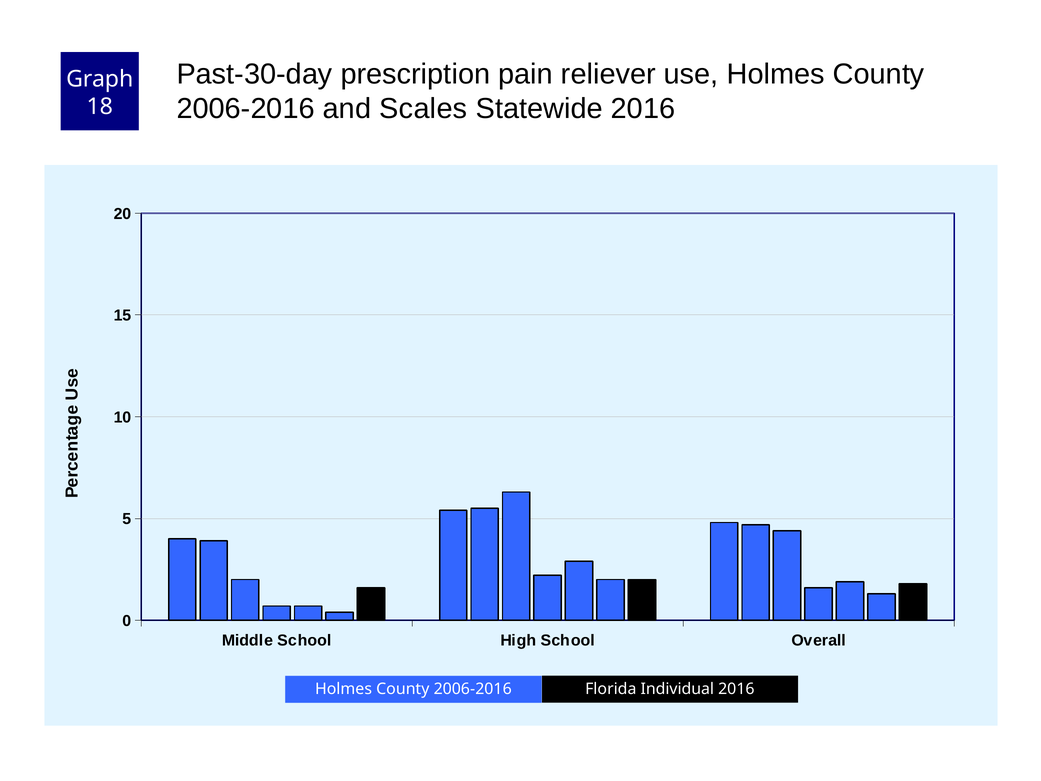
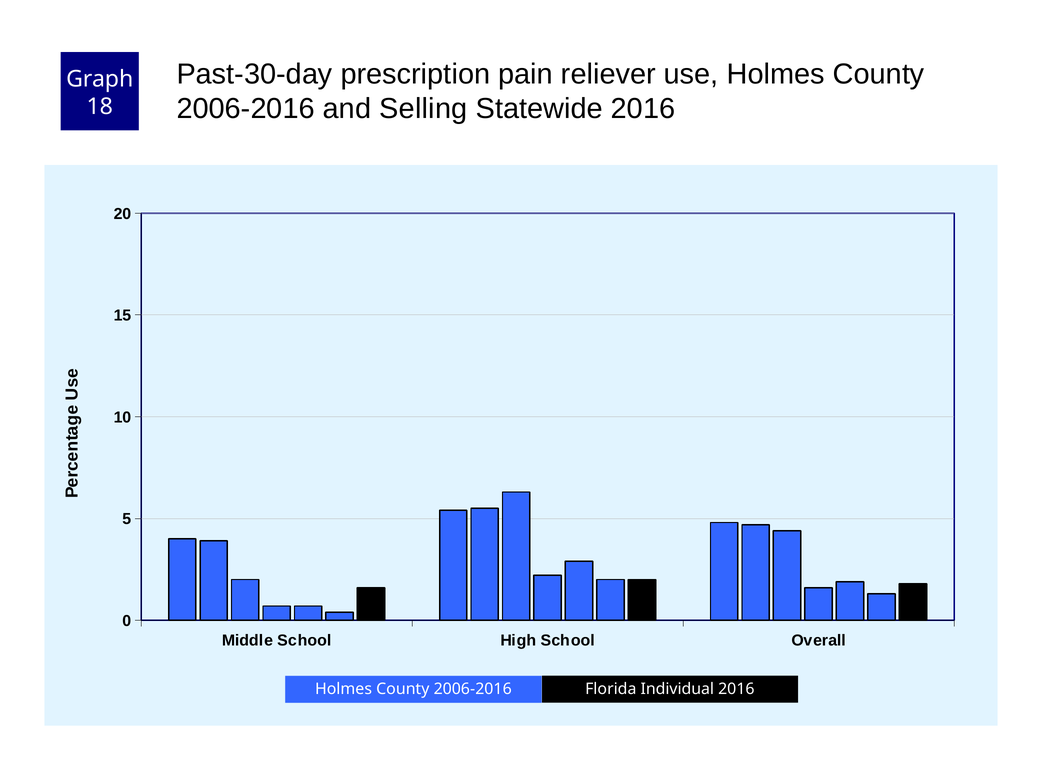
Scales: Scales -> Selling
